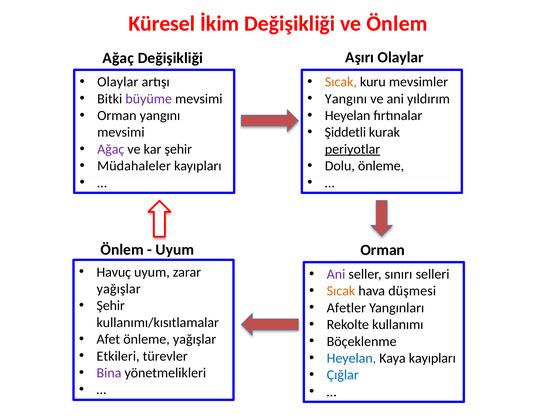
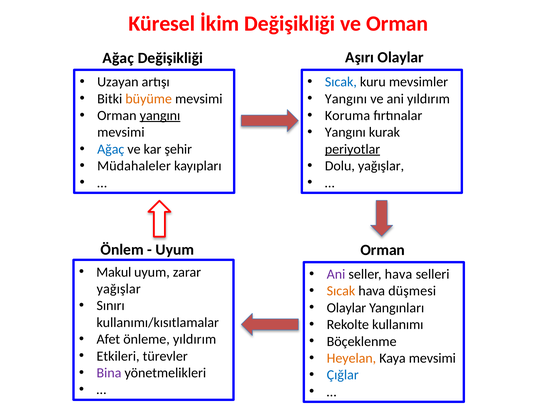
ve Önlem: Önlem -> Orman
Olaylar at (118, 82): Olaylar -> Uzayan
Sıcak at (341, 82) colour: orange -> blue
büyüme colour: purple -> orange
yangını at (160, 116) underline: none -> present
Heyelan at (348, 116): Heyelan -> Koruma
Şiddetli at (345, 132): Şiddetli -> Yangını
Ağaç at (111, 149) colour: purple -> blue
Dolu önleme: önleme -> yağışlar
Havuç: Havuç -> Makul
seller sınırı: sınırı -> hava
Şehir at (111, 306): Şehir -> Sınırı
Afetler at (346, 308): Afetler -> Olaylar
önleme yağışlar: yağışlar -> yıldırım
Heyelan at (351, 358) colour: blue -> orange
Kaya kayıpları: kayıpları -> mevsimi
